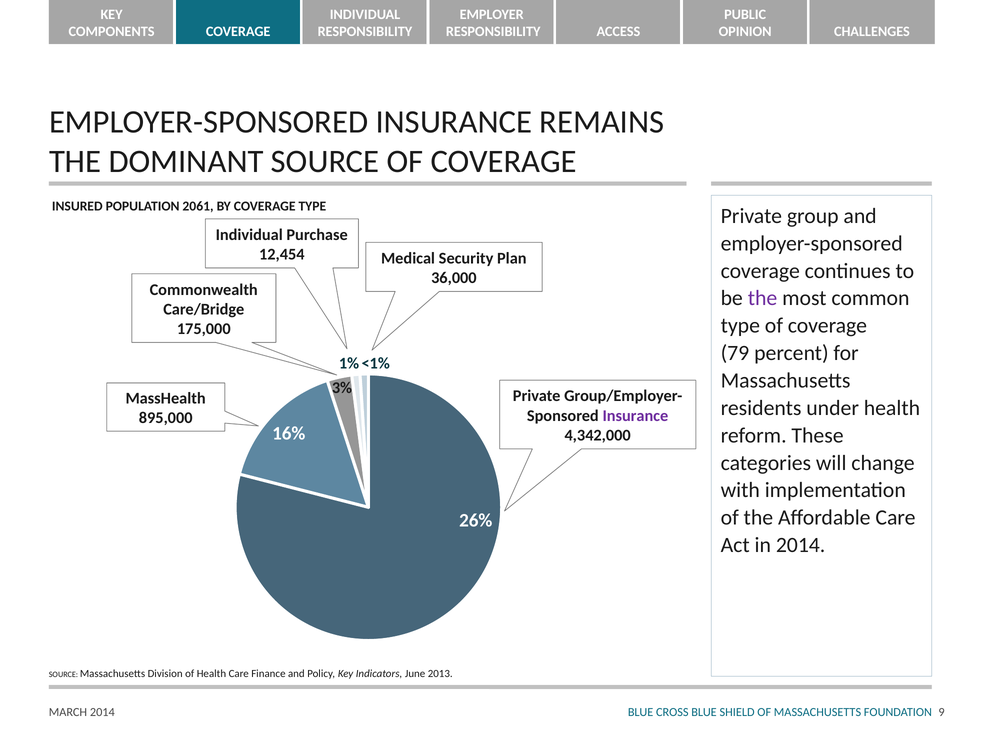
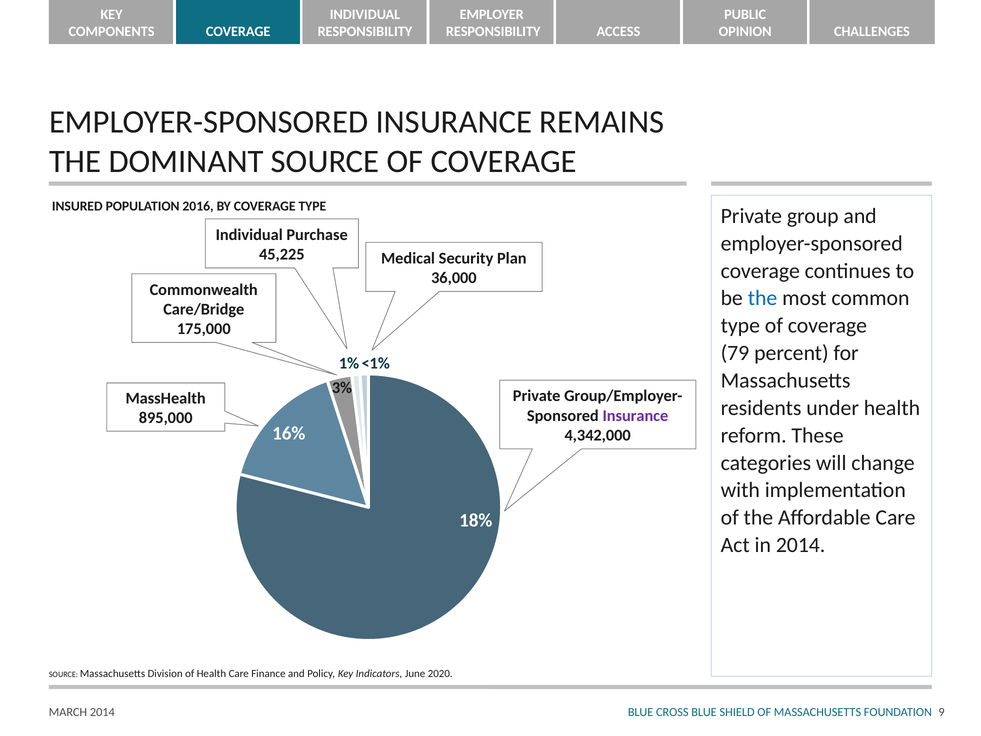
2061: 2061 -> 2016
12,454: 12,454 -> 45,225
the at (763, 298) colour: purple -> blue
26%: 26% -> 18%
2013: 2013 -> 2020
